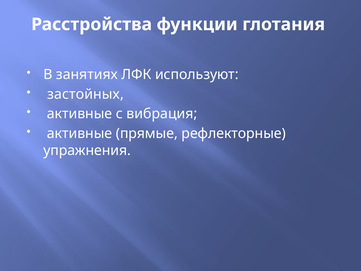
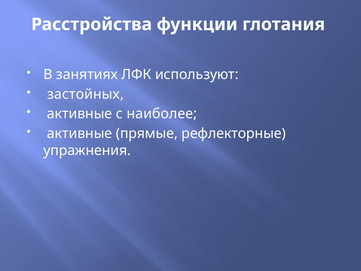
вибрация: вибрация -> наиболее
